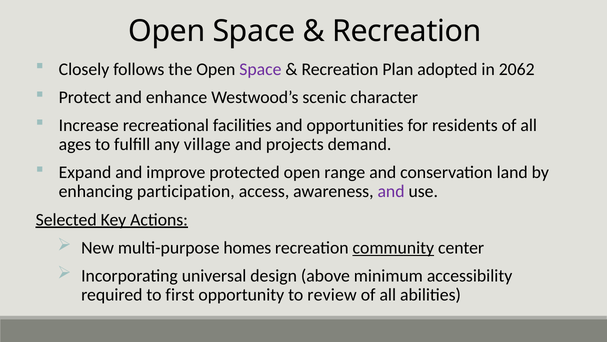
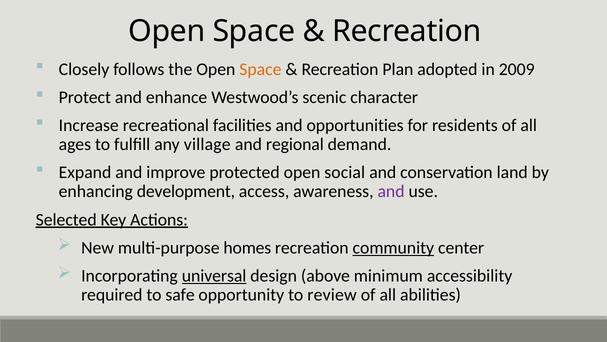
Space at (260, 69) colour: purple -> orange
2062: 2062 -> 2009
projects: projects -> regional
range: range -> social
participation: participation -> development
universal underline: none -> present
first: first -> safe
